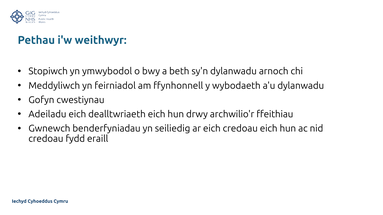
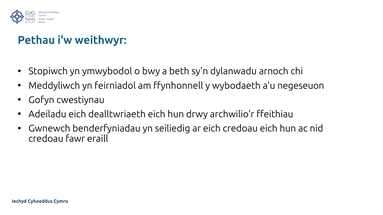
a'u dylanwadu: dylanwadu -> negeseuon
fydd: fydd -> fawr
